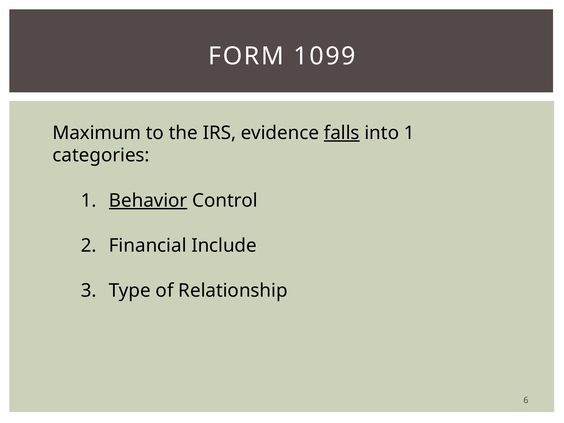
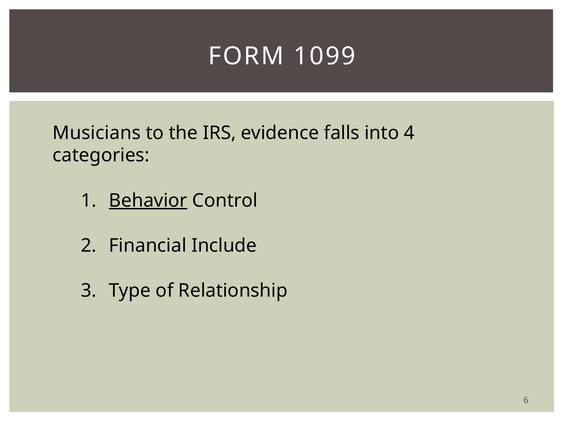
Maximum: Maximum -> Musicians
falls underline: present -> none
into 1: 1 -> 4
